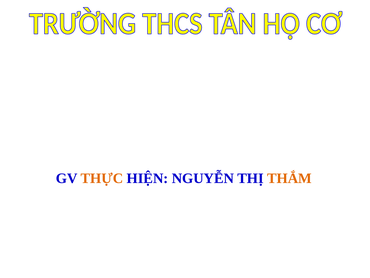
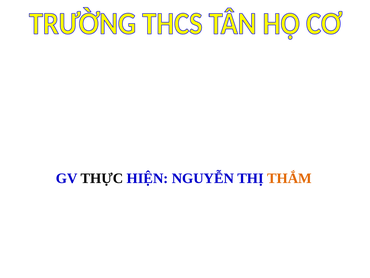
THỰC colour: orange -> black
